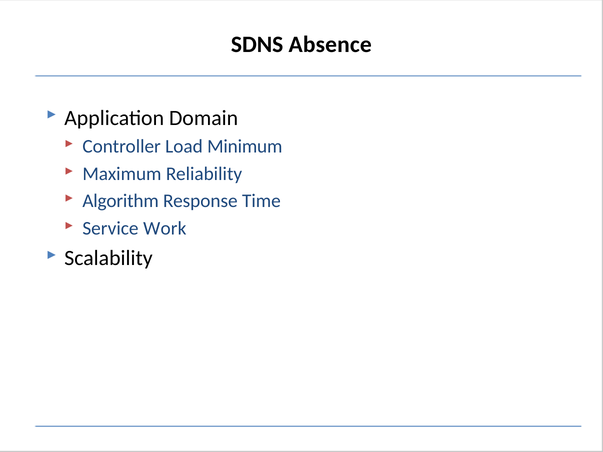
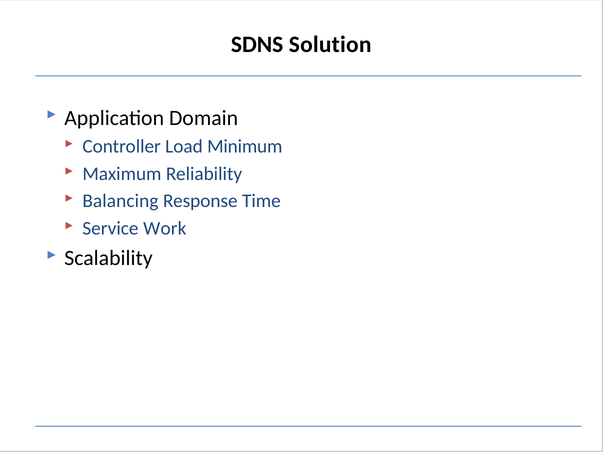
Absence: Absence -> Solution
Algorithm: Algorithm -> Balancing
